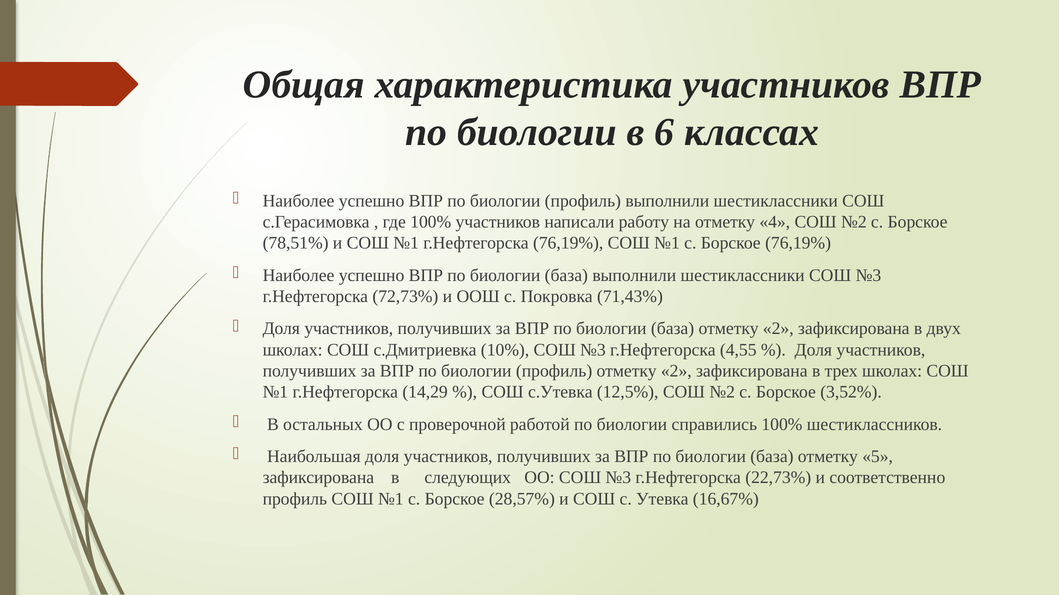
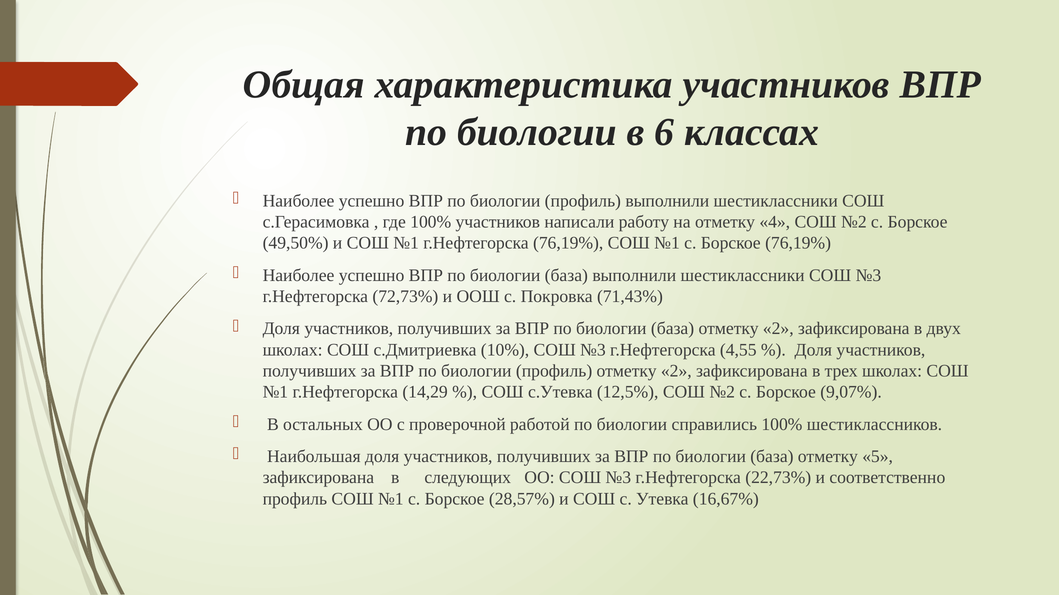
78,51%: 78,51% -> 49,50%
3,52%: 3,52% -> 9,07%
